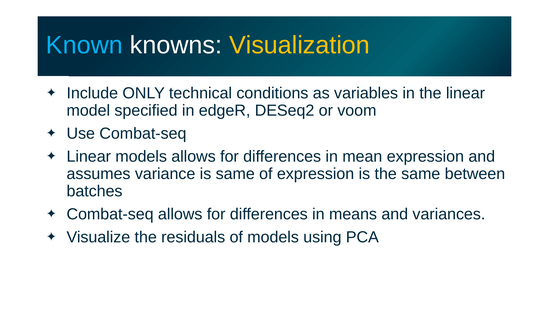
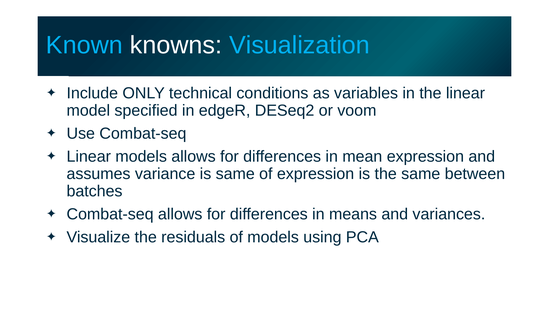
Visualization colour: yellow -> light blue
